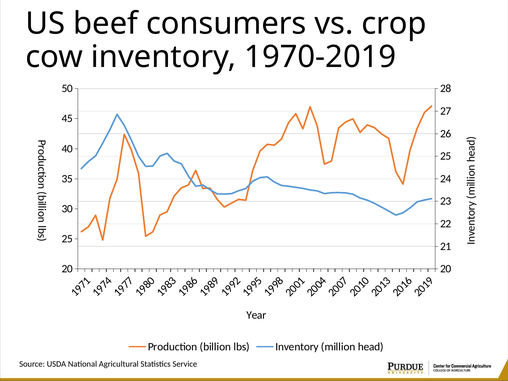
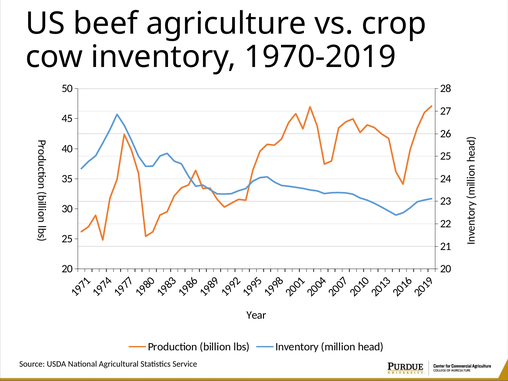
consumers: consumers -> agriculture
